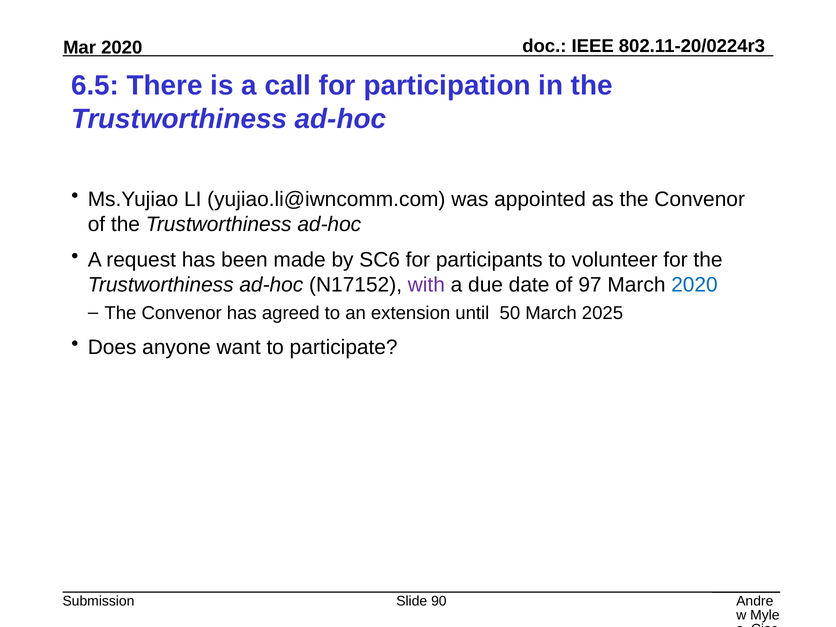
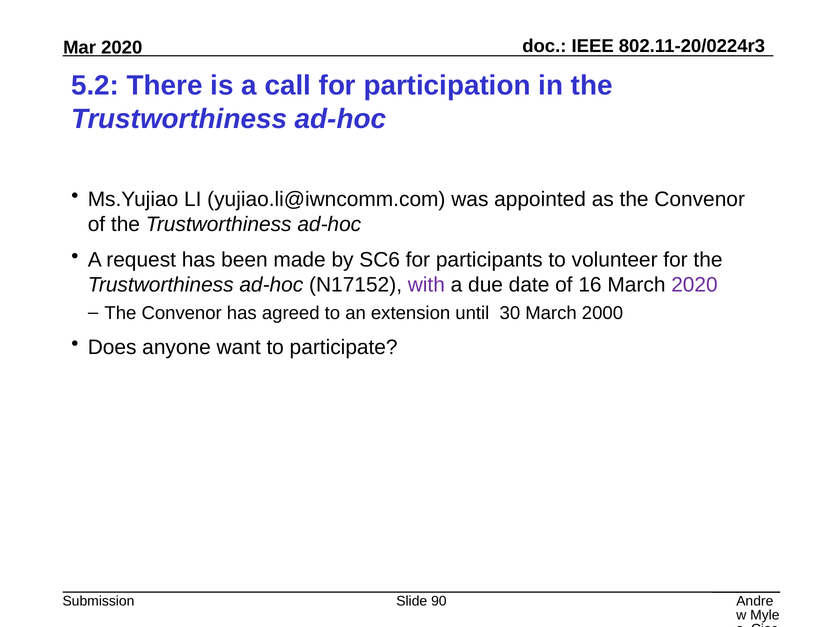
6.5: 6.5 -> 5.2
97: 97 -> 16
2020 at (694, 285) colour: blue -> purple
50: 50 -> 30
2025: 2025 -> 2000
